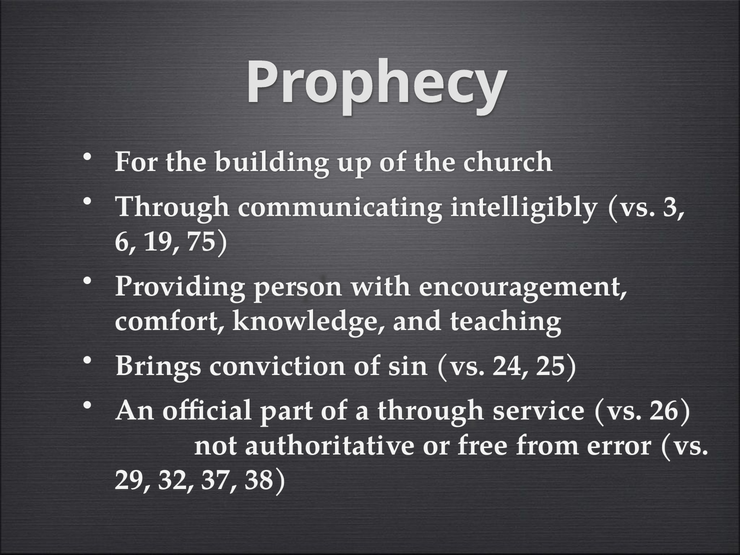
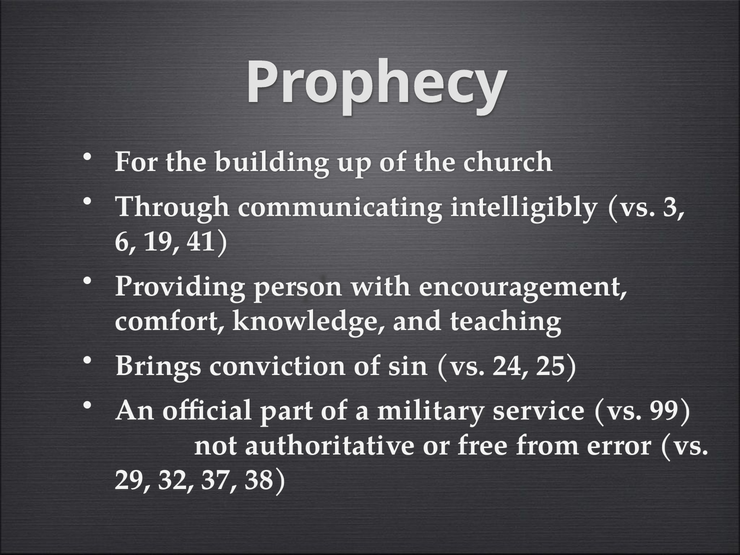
75: 75 -> 41
a through: through -> military
26: 26 -> 99
